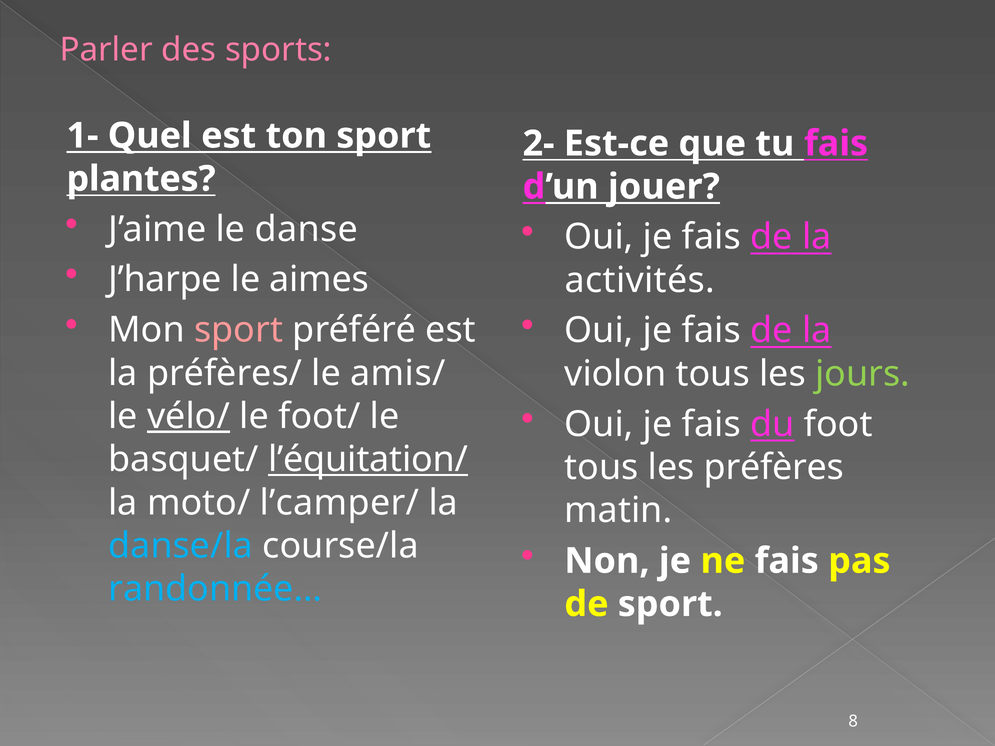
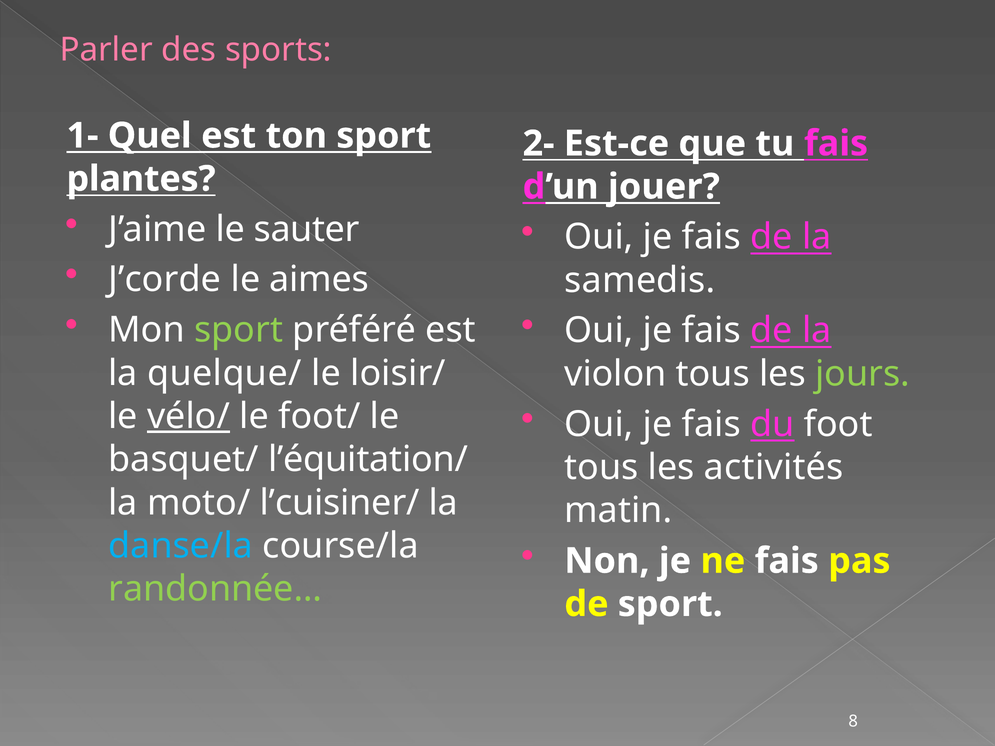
danse: danse -> sauter
J’harpe: J’harpe -> J’corde
activités: activités -> samedis
sport at (239, 330) colour: pink -> light green
préfères/: préfères/ -> quelque/
amis/: amis/ -> loisir/
l’équitation/ underline: present -> none
préfères: préfères -> activités
l’camper/: l’camper/ -> l’cuisiner/
randonnée… colour: light blue -> light green
